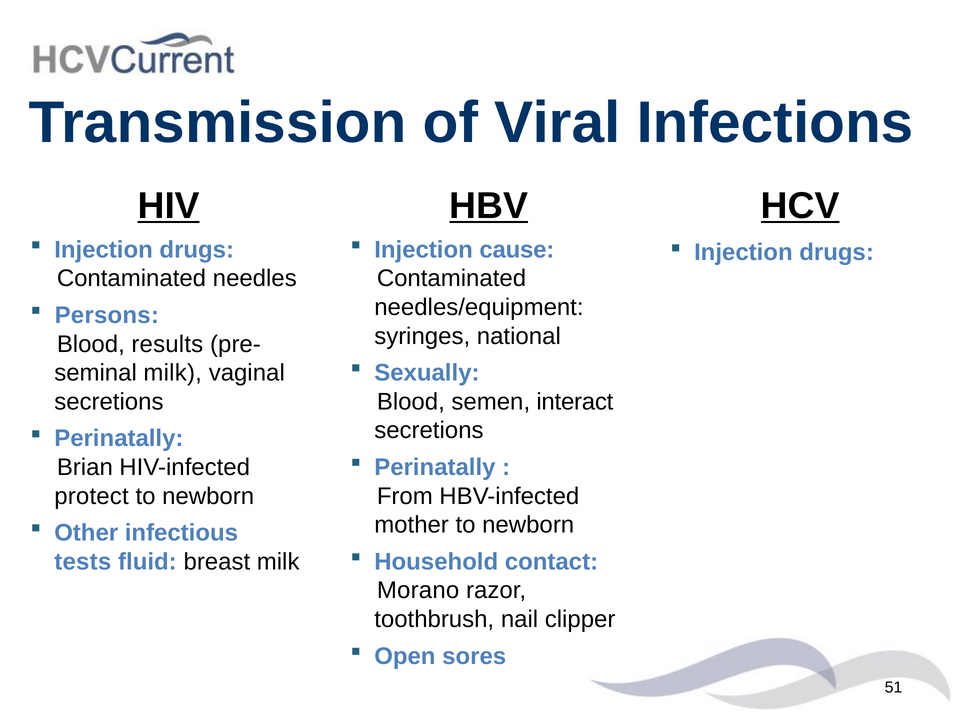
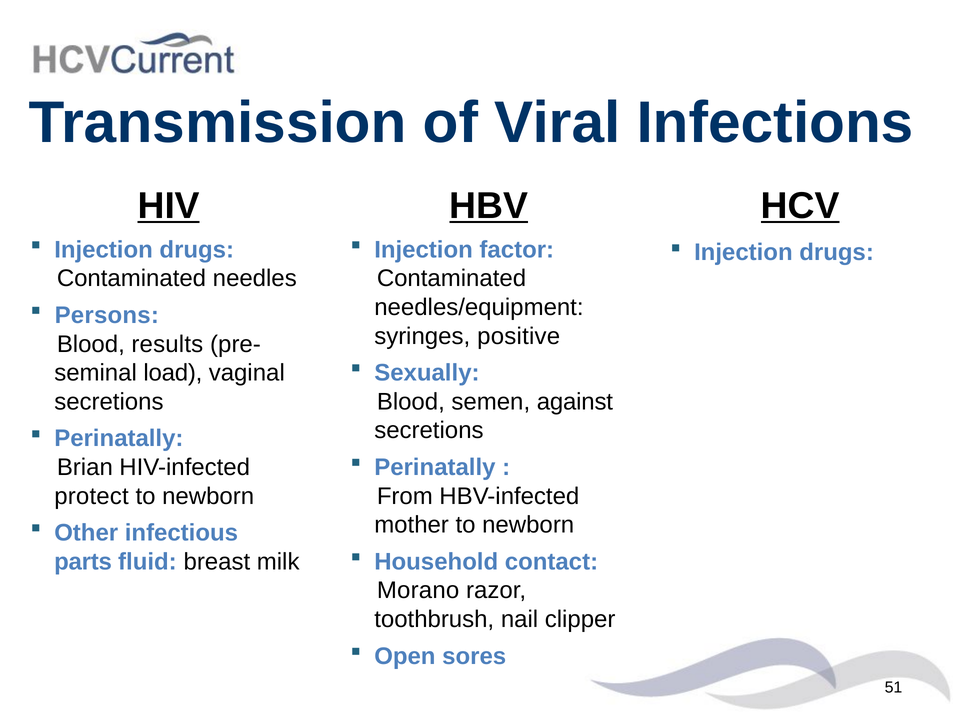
cause: cause -> factor
national: national -> positive
milk at (173, 373): milk -> load
interact: interact -> against
tests: tests -> parts
